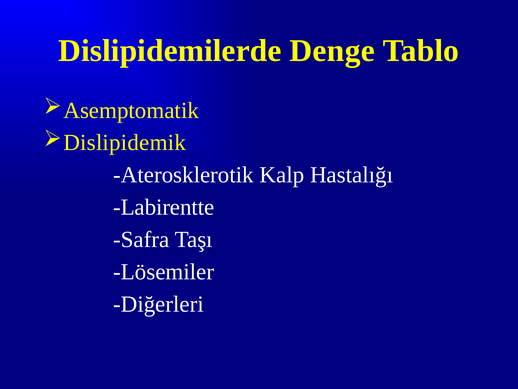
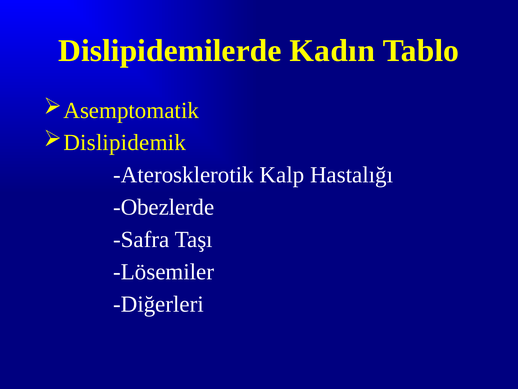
Denge: Denge -> Kadın
Labirentte: Labirentte -> Obezlerde
